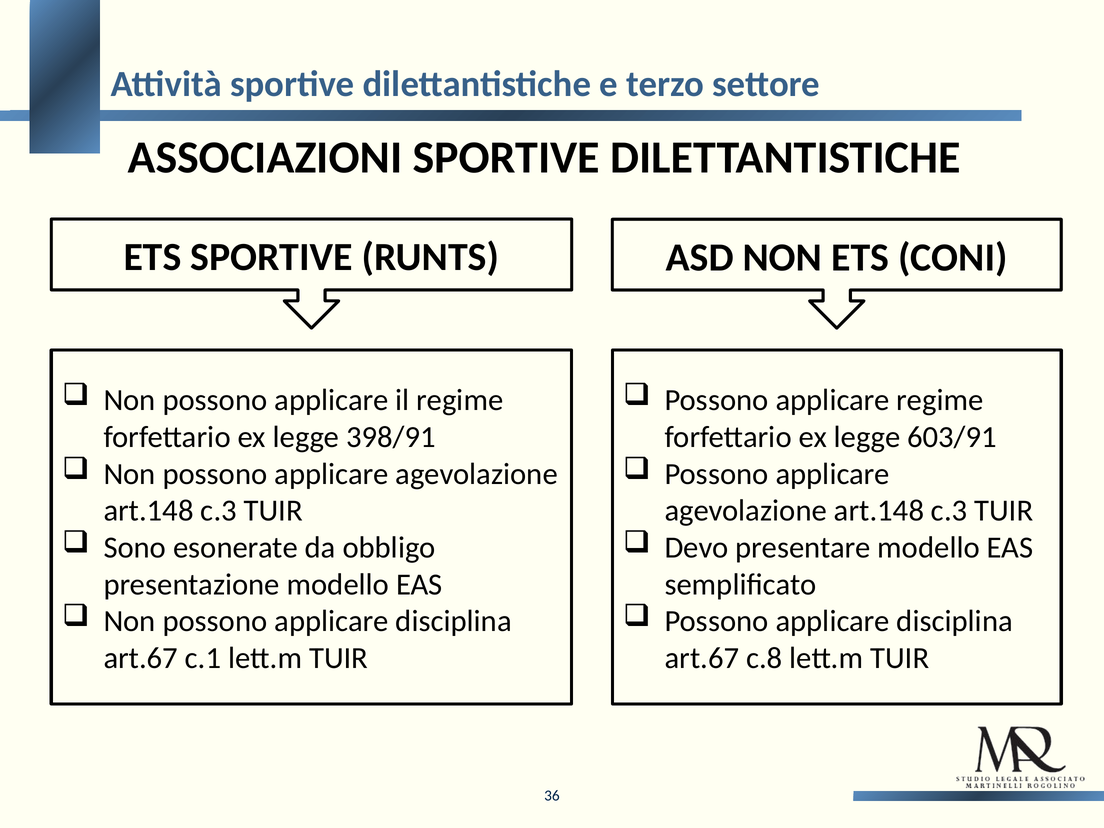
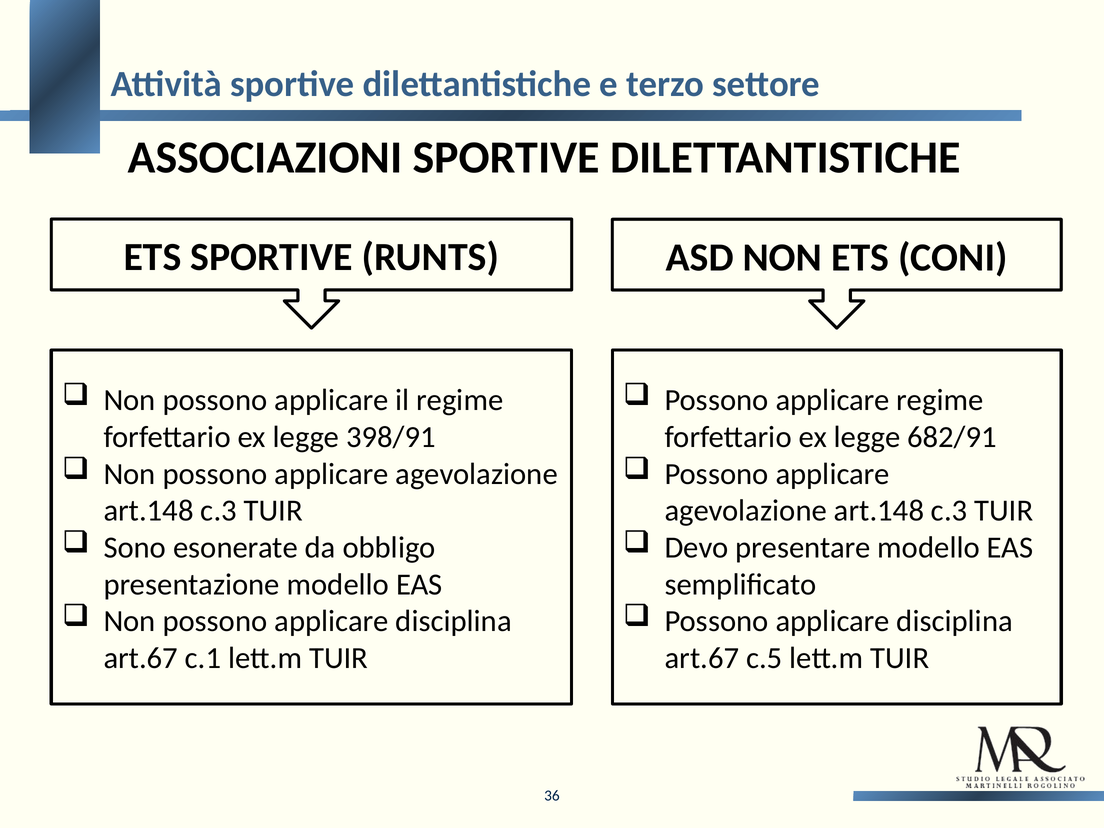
603/91: 603/91 -> 682/91
c.8: c.8 -> c.5
